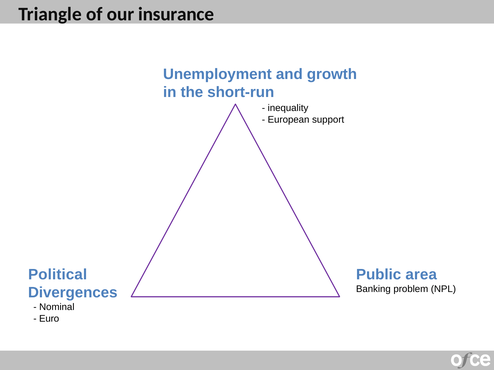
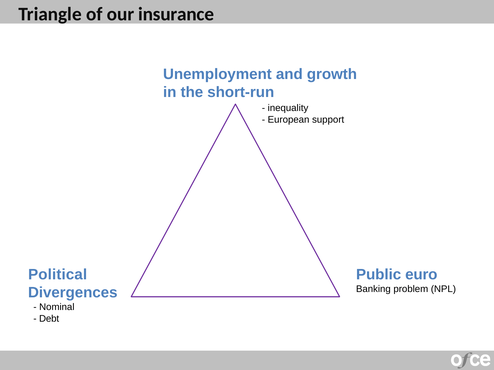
area: area -> euro
Euro: Euro -> Debt
